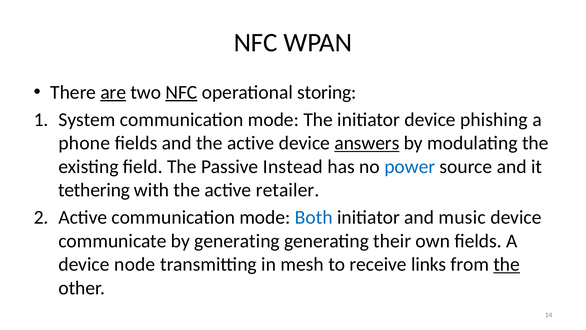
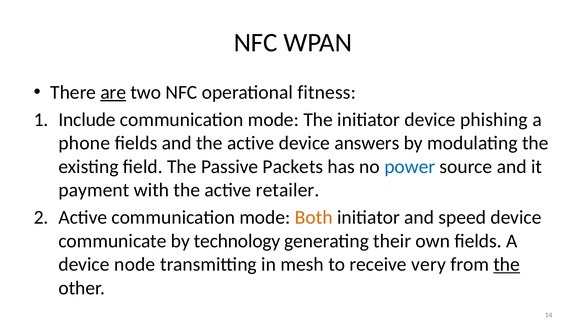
NFC at (181, 92) underline: present -> none
storing: storing -> fitness
System: System -> Include
answers underline: present -> none
Instead: Instead -> Packets
tethering: tethering -> payment
Both colour: blue -> orange
music: music -> speed
by generating: generating -> technology
links: links -> very
